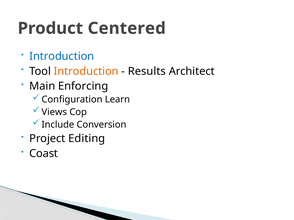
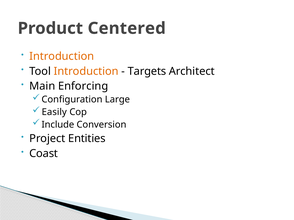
Introduction at (62, 56) colour: blue -> orange
Results: Results -> Targets
Learn: Learn -> Large
Views: Views -> Easily
Editing: Editing -> Entities
